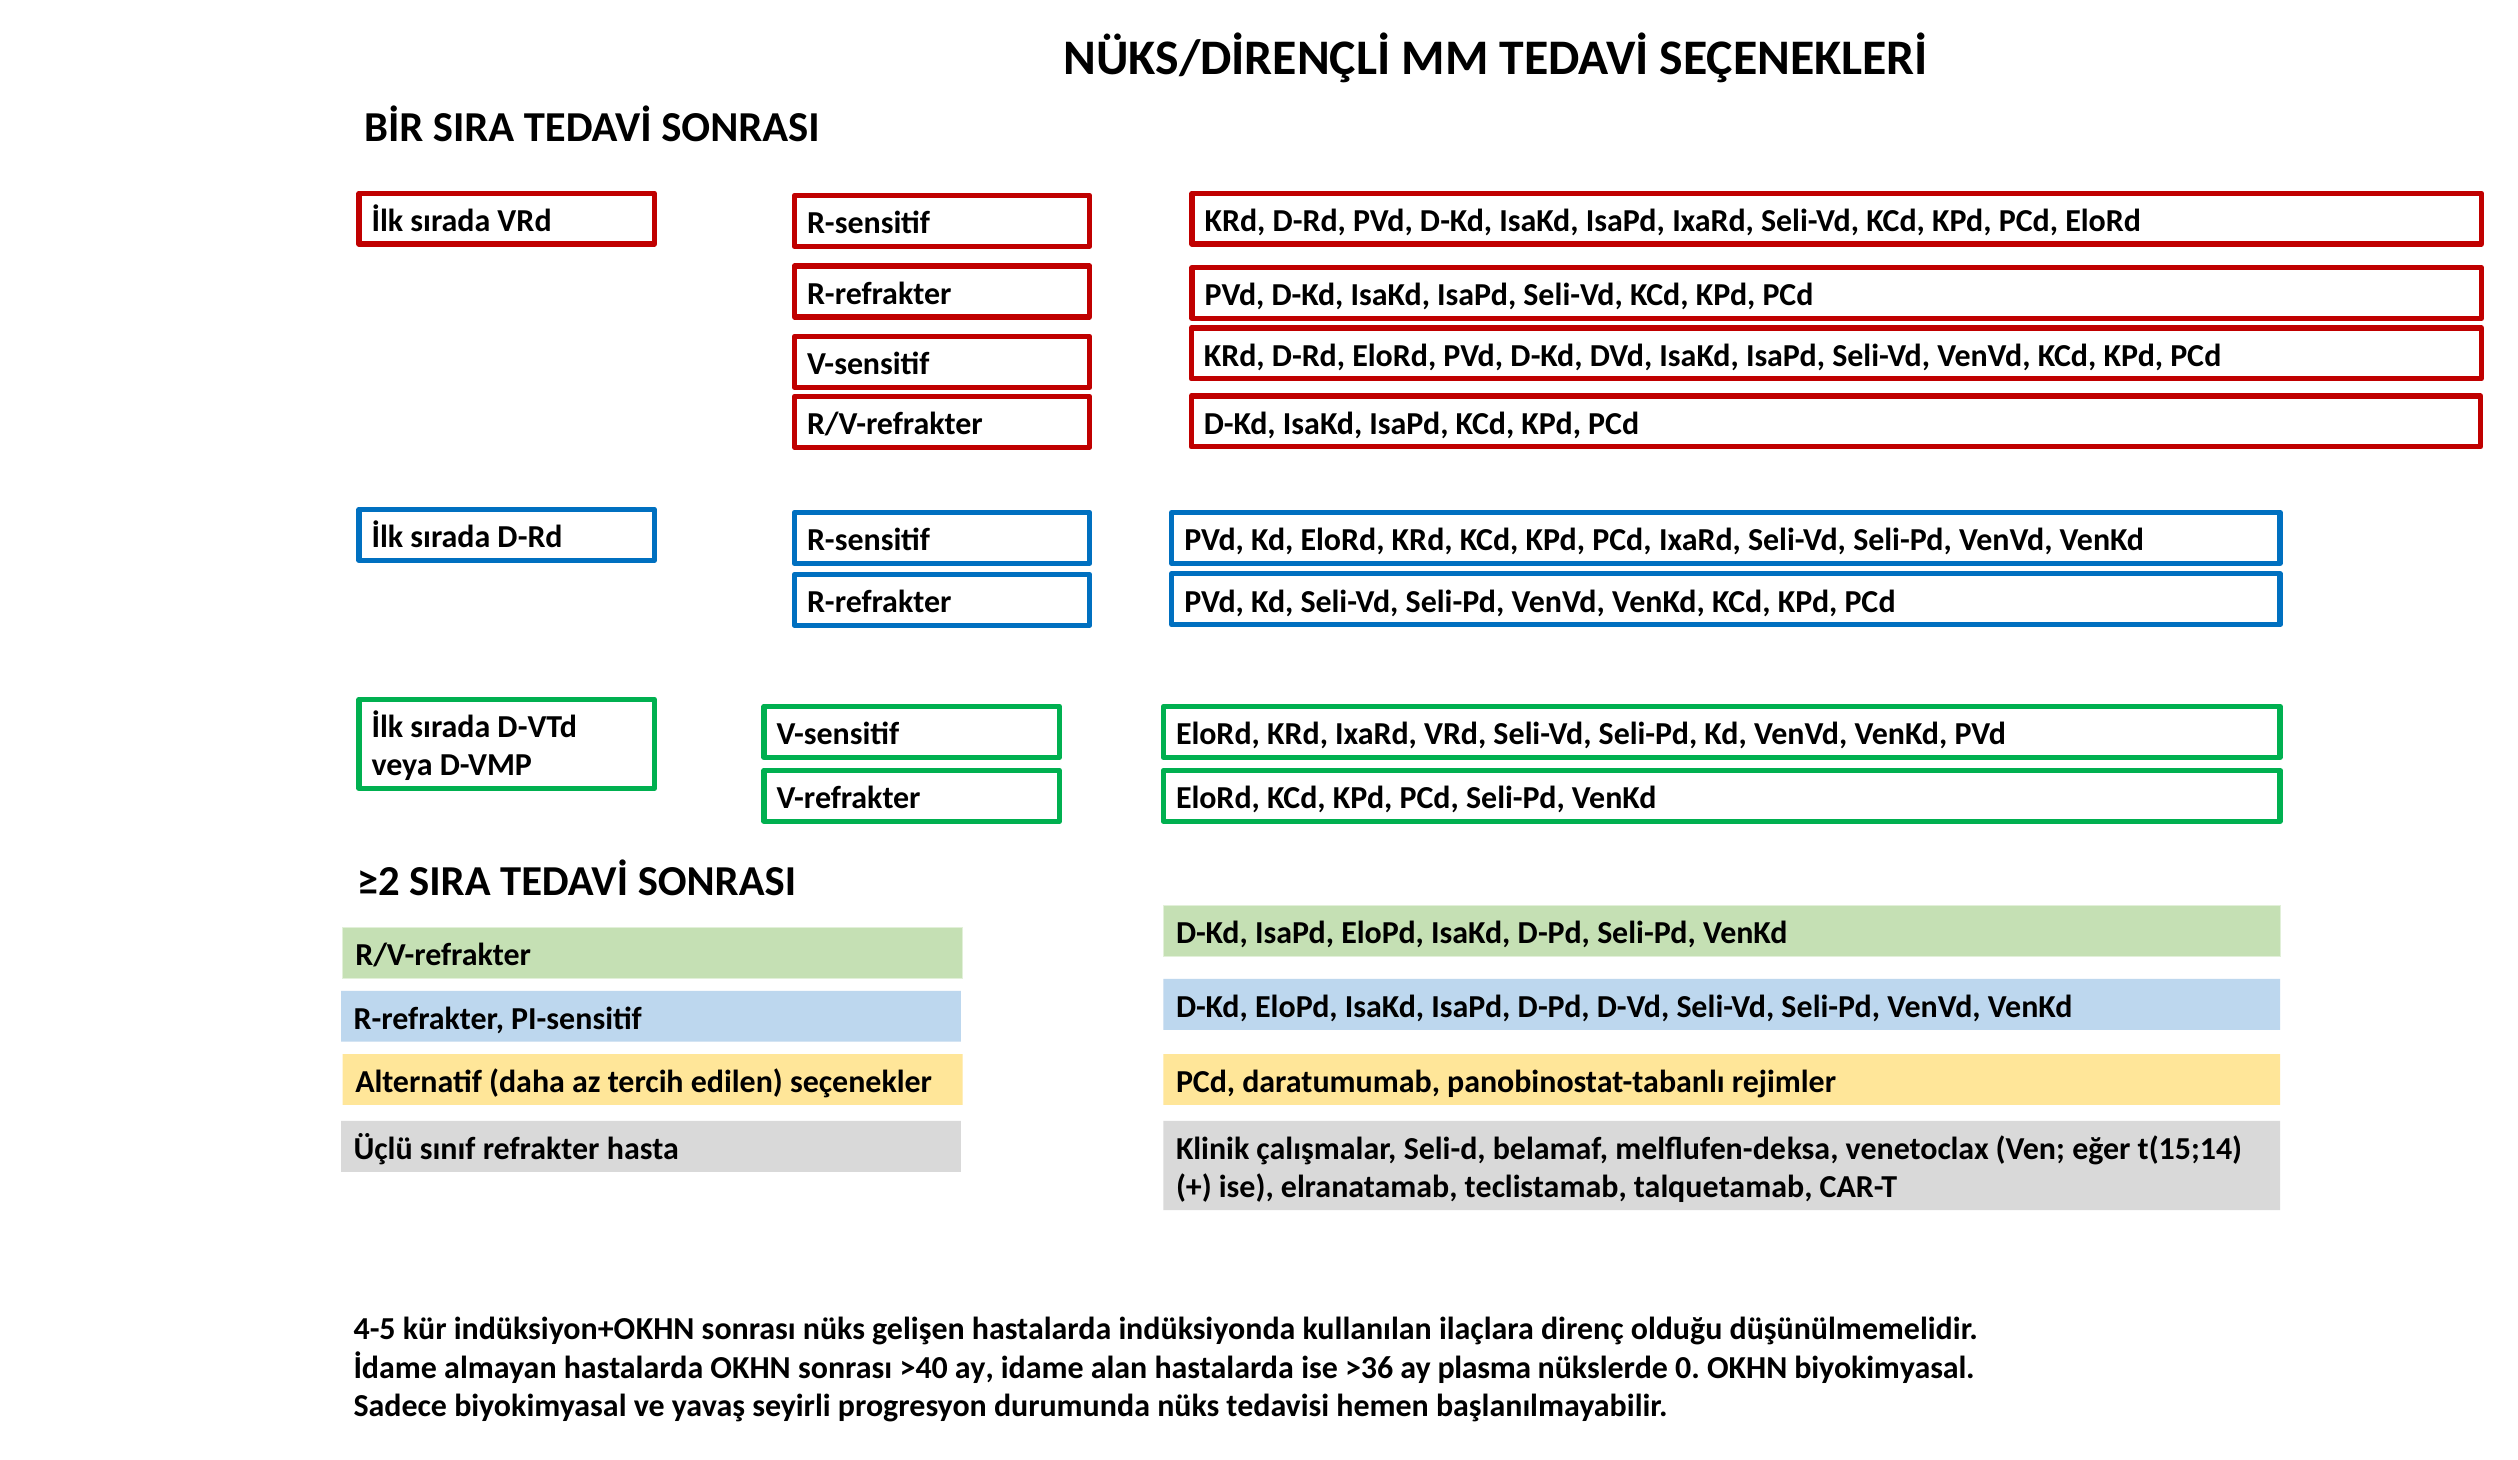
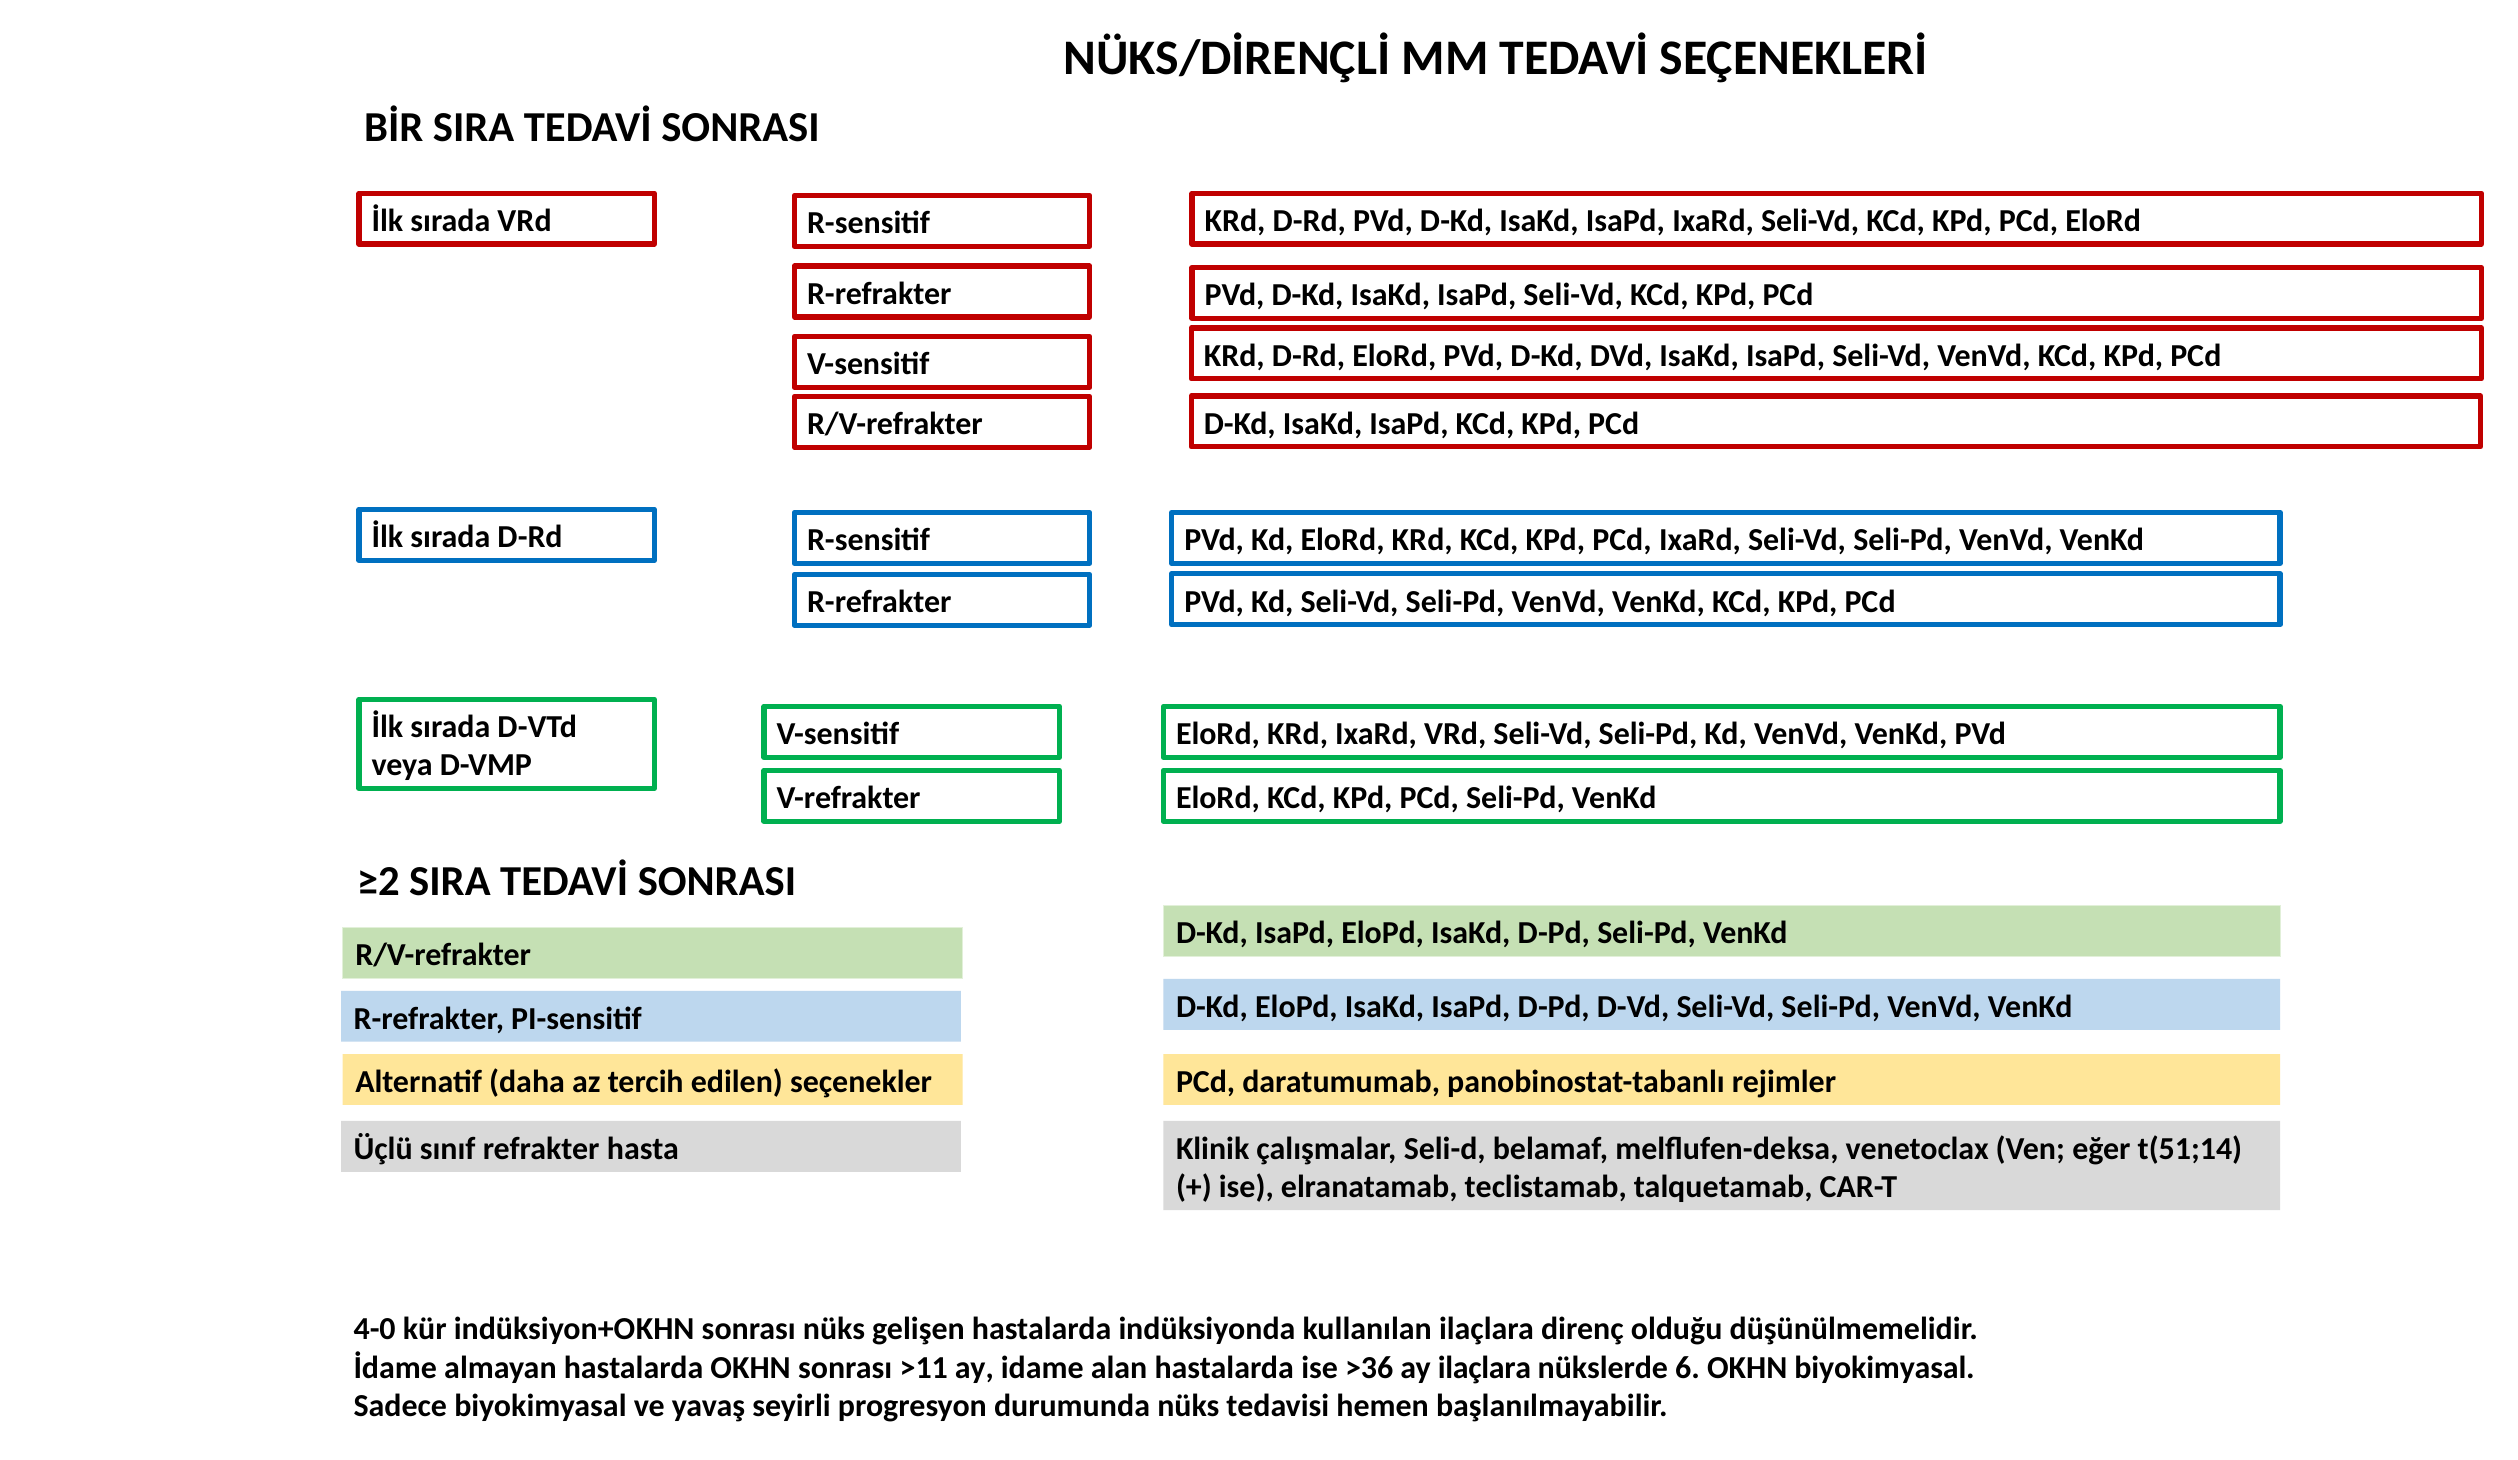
t(15;14: t(15;14 -> t(51;14
4-5: 4-5 -> 4-0
>40: >40 -> >11
ay plasma: plasma -> ilaçlara
0: 0 -> 6
